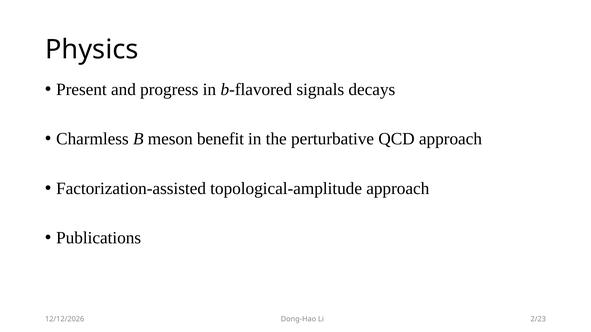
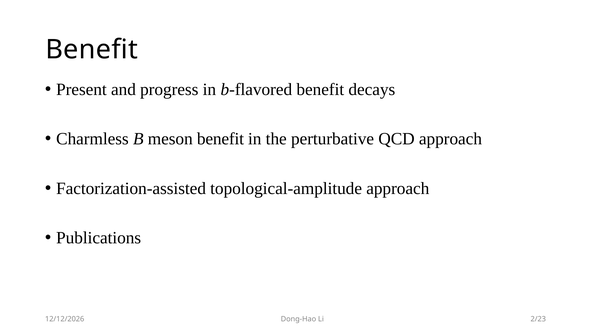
Physics at (92, 50): Physics -> Benefit
b-flavored signals: signals -> benefit
